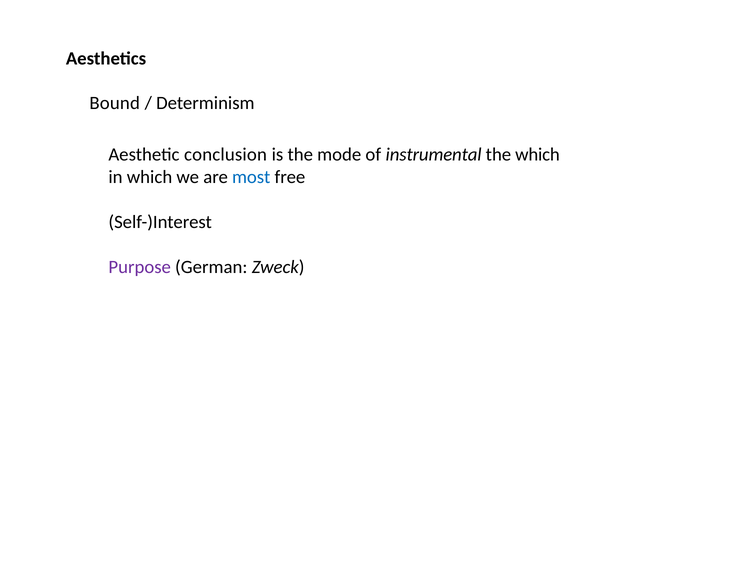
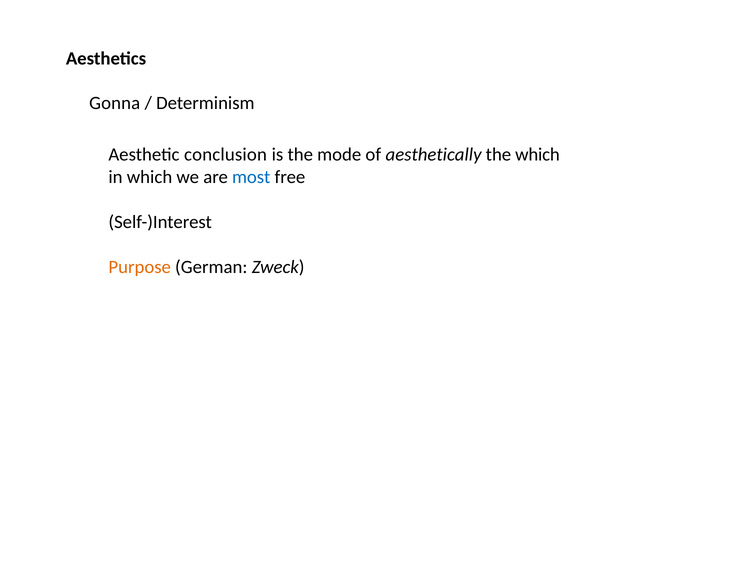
Bound: Bound -> Gonna
instrumental: instrumental -> aesthetically
Purpose colour: purple -> orange
